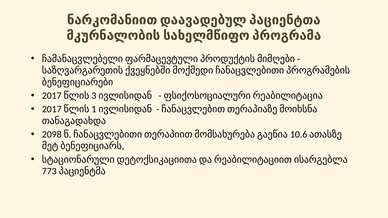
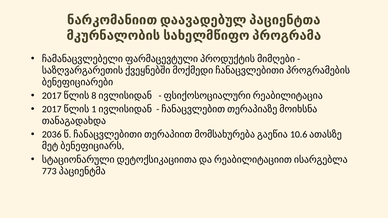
3: 3 -> 8
2098: 2098 -> 2036
